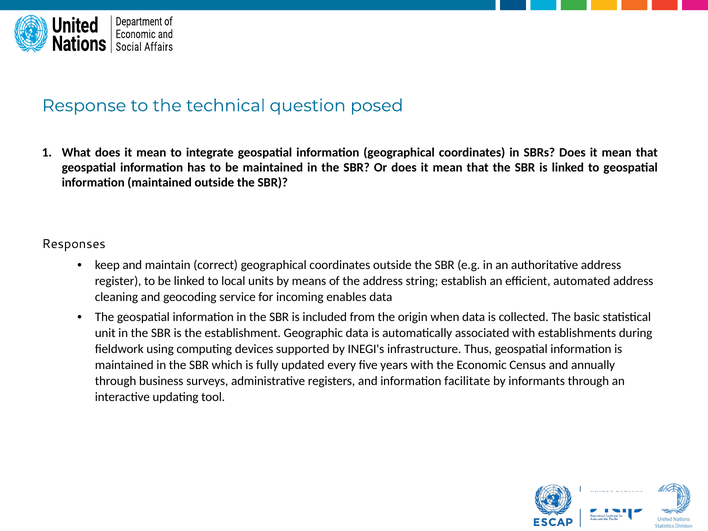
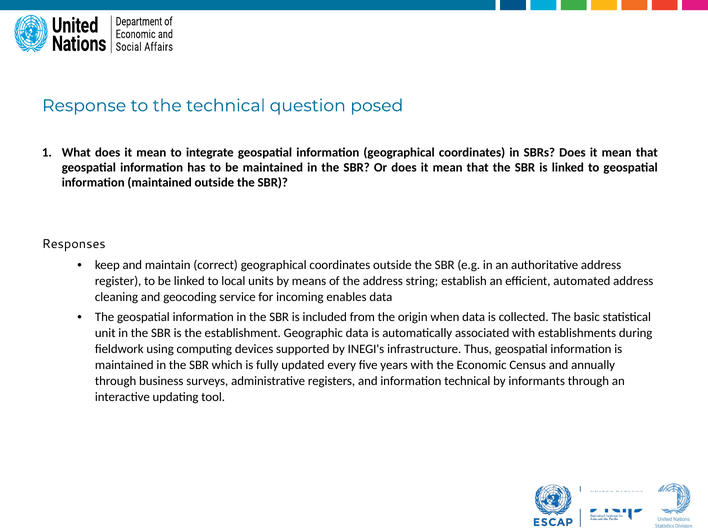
information facilitate: facilitate -> technical
